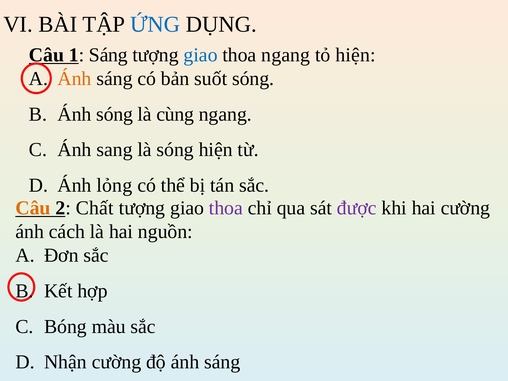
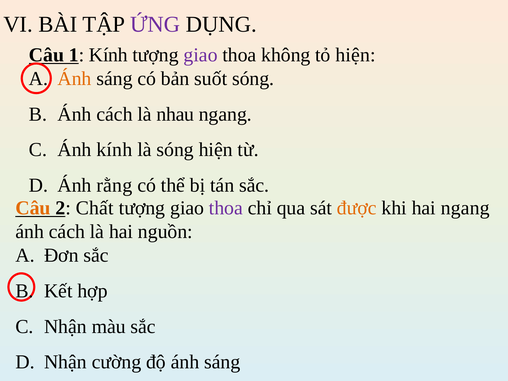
ỨNG colour: blue -> purple
1 Sáng: Sáng -> Kính
giao at (201, 55) colour: blue -> purple
thoa ngang: ngang -> không
sóng at (115, 114): sóng -> cách
cùng: cùng -> nhau
Ánh sang: sang -> kính
lỏng: lỏng -> rằng
được colour: purple -> orange
hai cường: cường -> ngang
Bóng at (65, 327): Bóng -> Nhận
